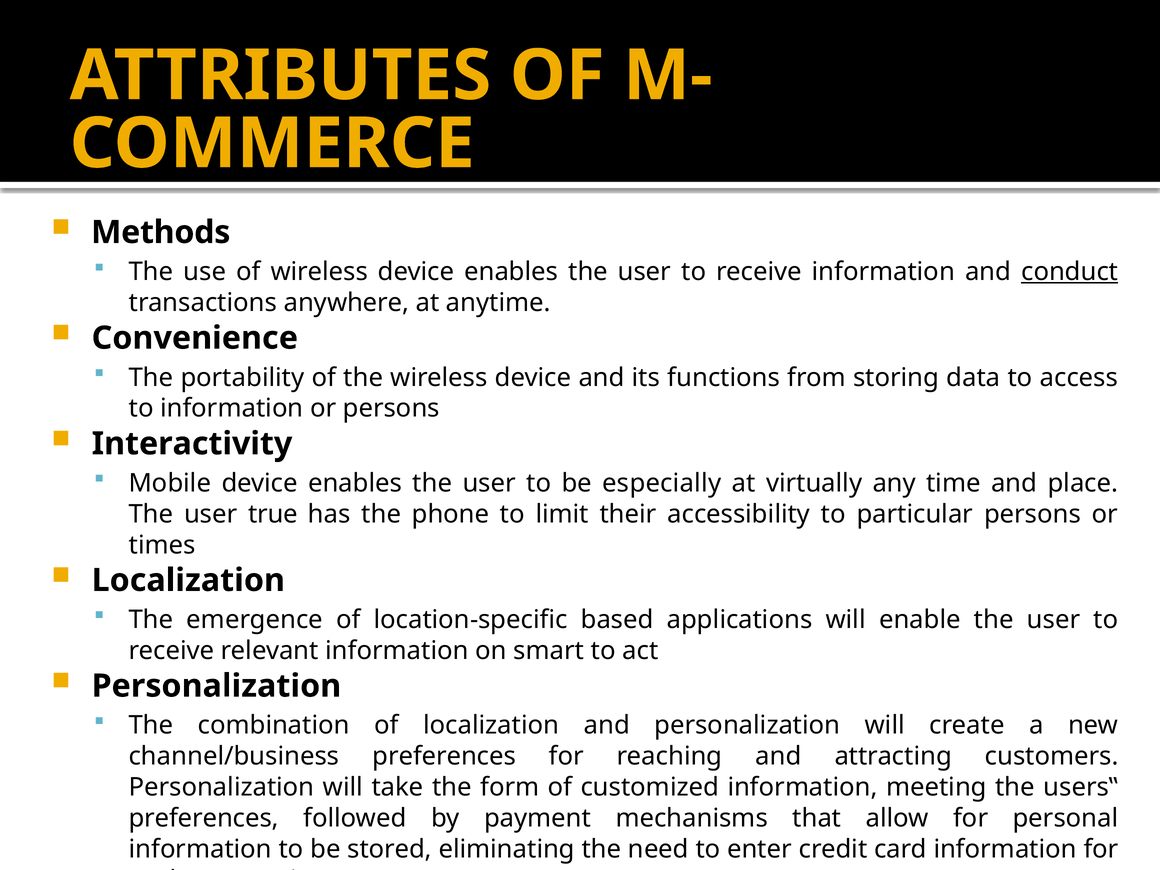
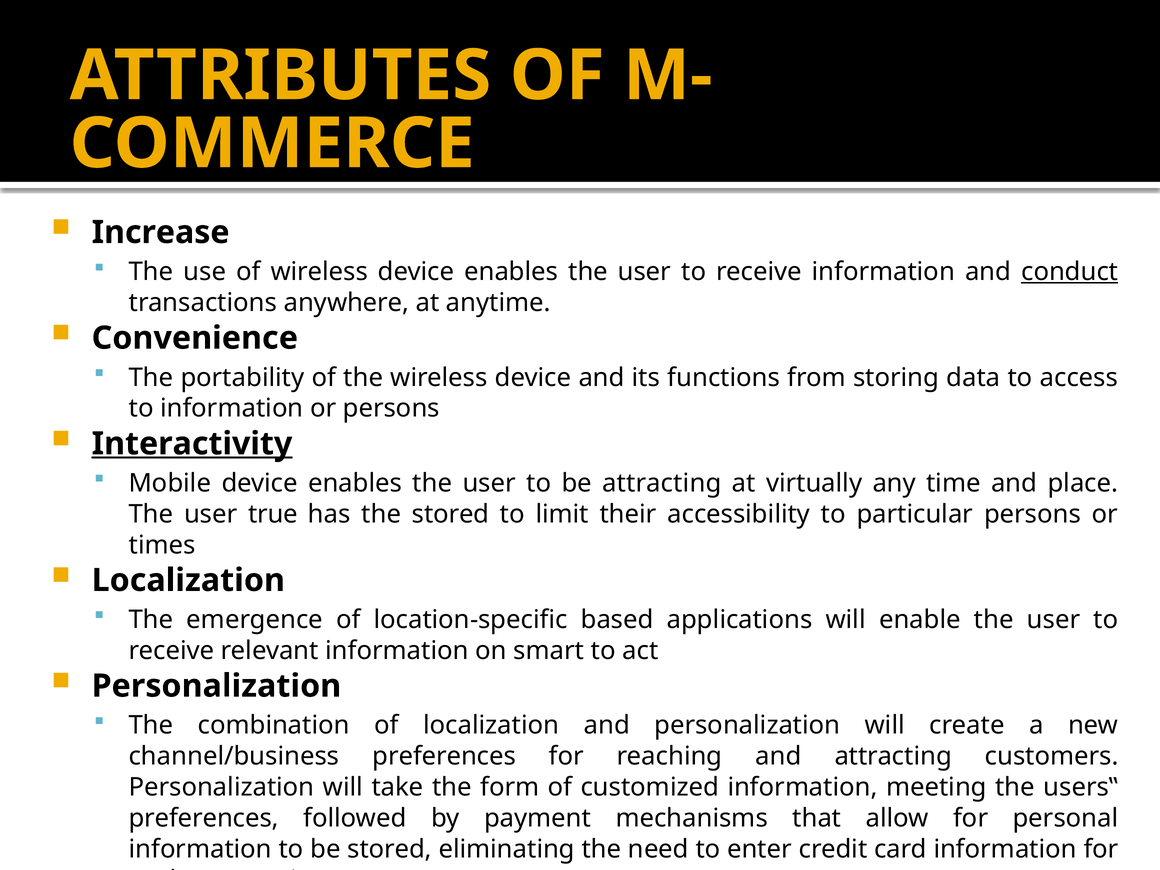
Methods: Methods -> Increase
Interactivity underline: none -> present
be especially: especially -> attracting
the phone: phone -> stored
